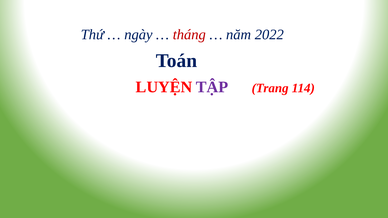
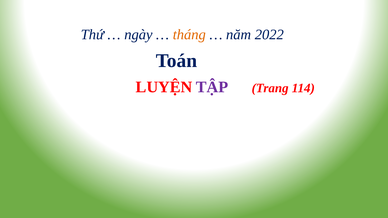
tháng colour: red -> orange
